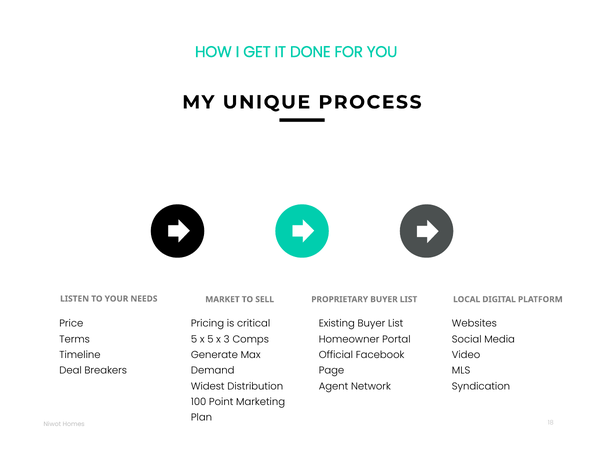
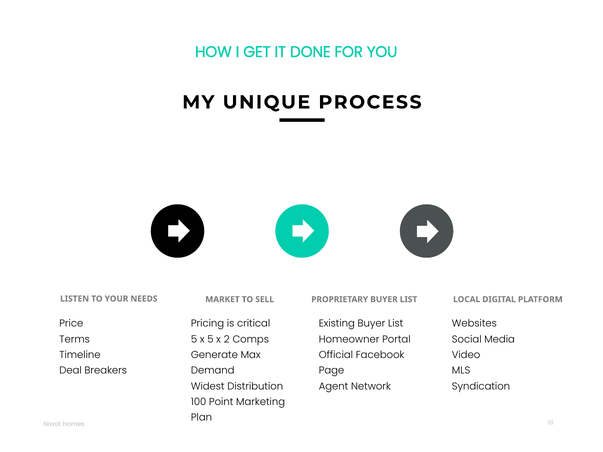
3: 3 -> 2
